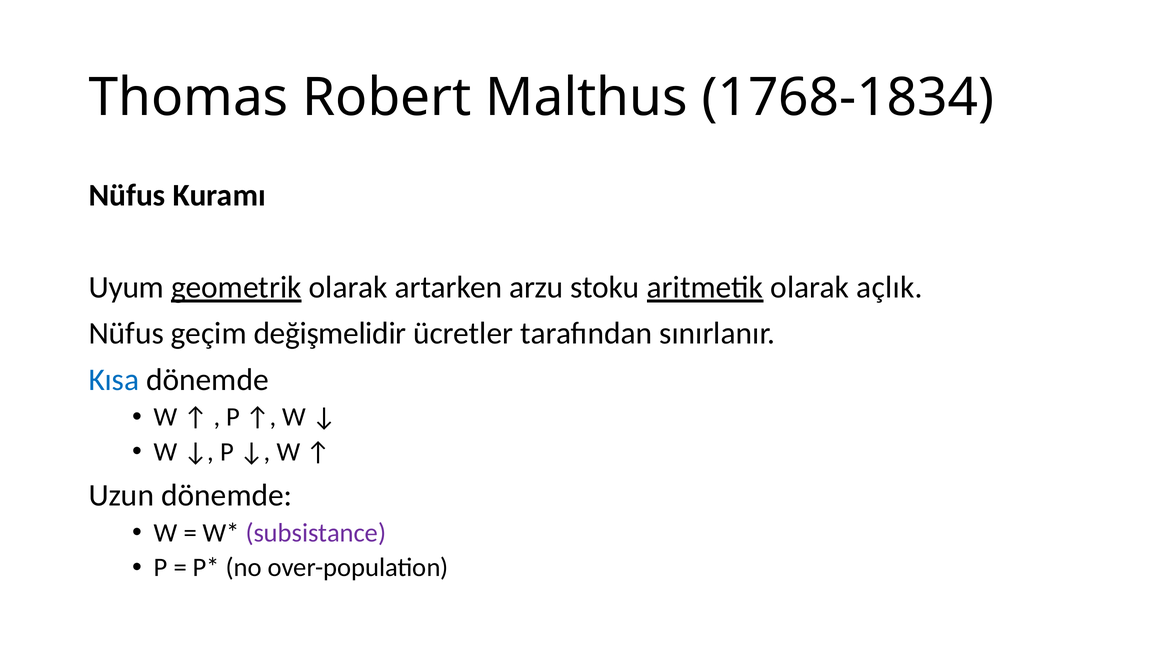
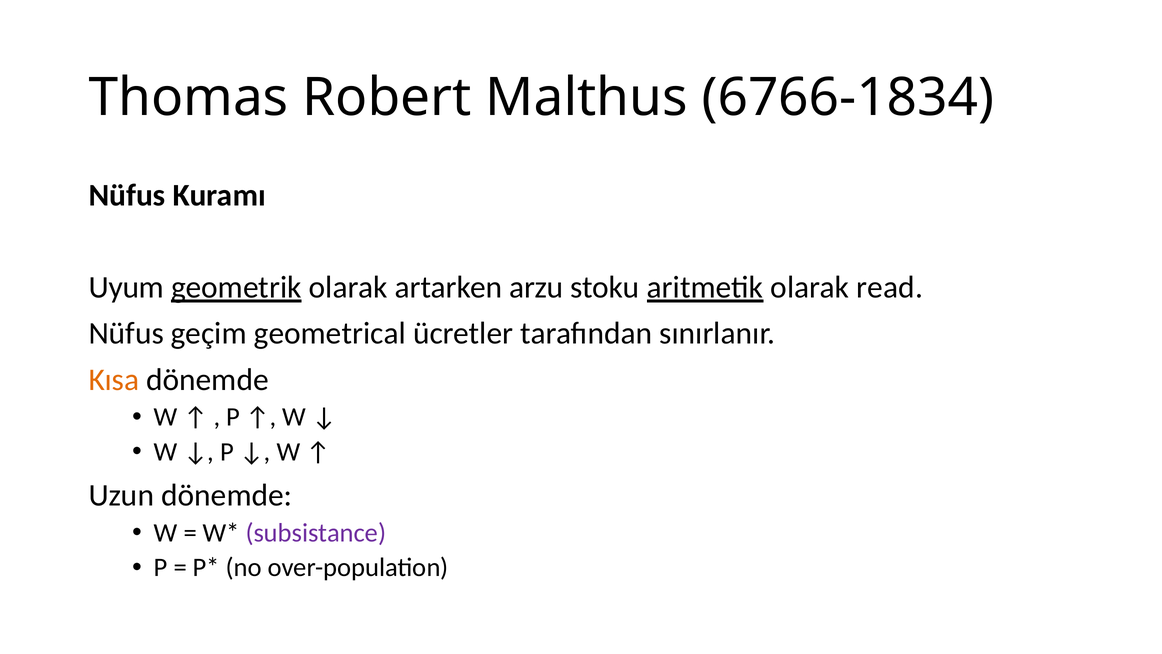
1768-1834: 1768-1834 -> 6766-1834
açlık: açlık -> read
değişmelidir: değişmelidir -> geometrical
Kısa colour: blue -> orange
